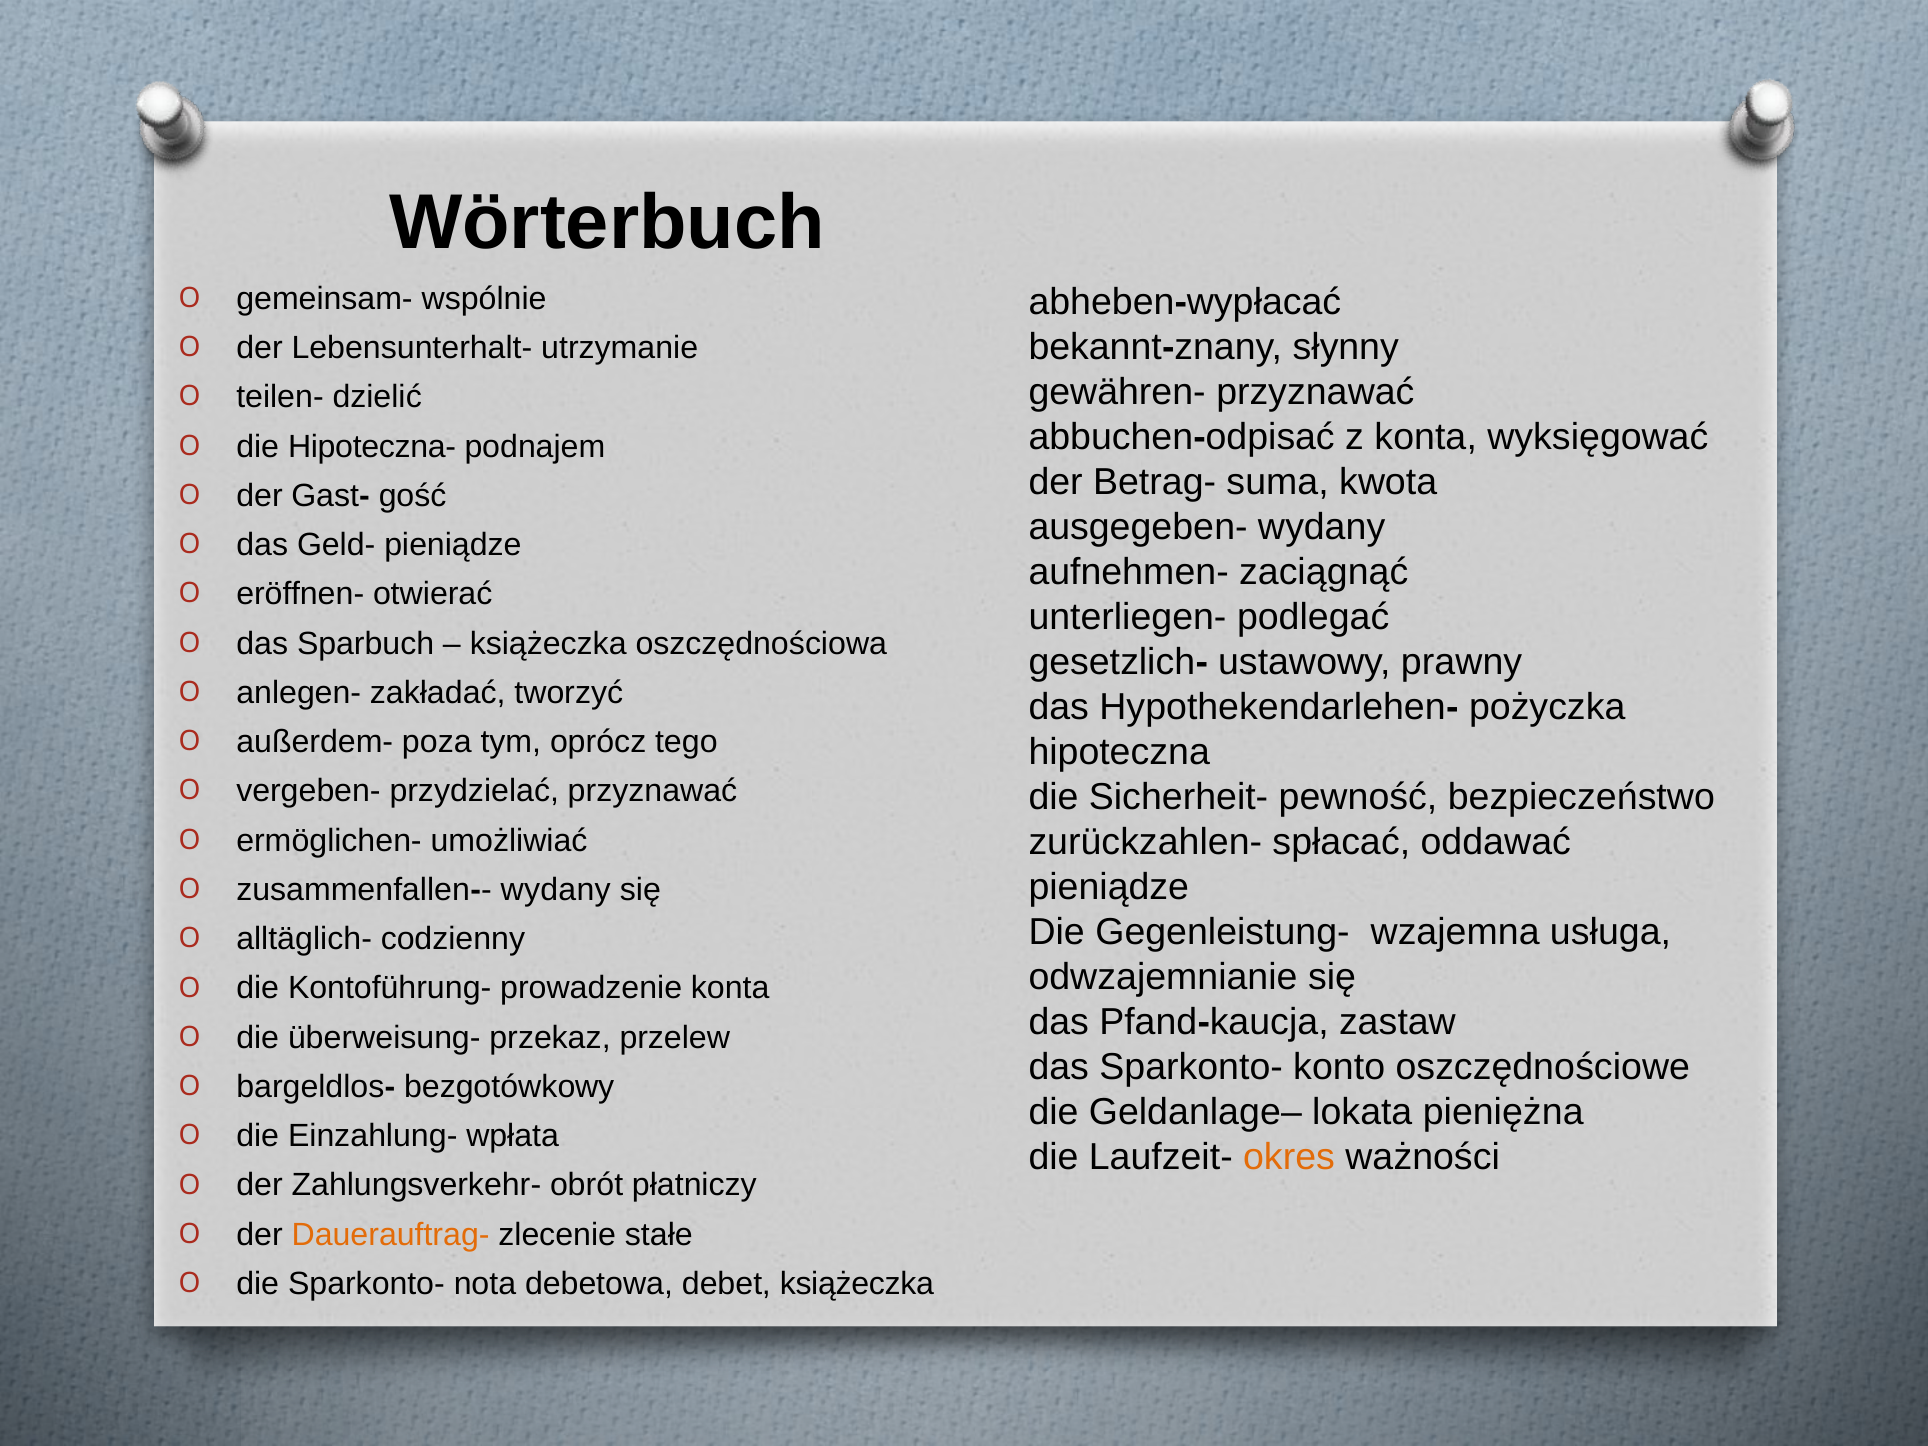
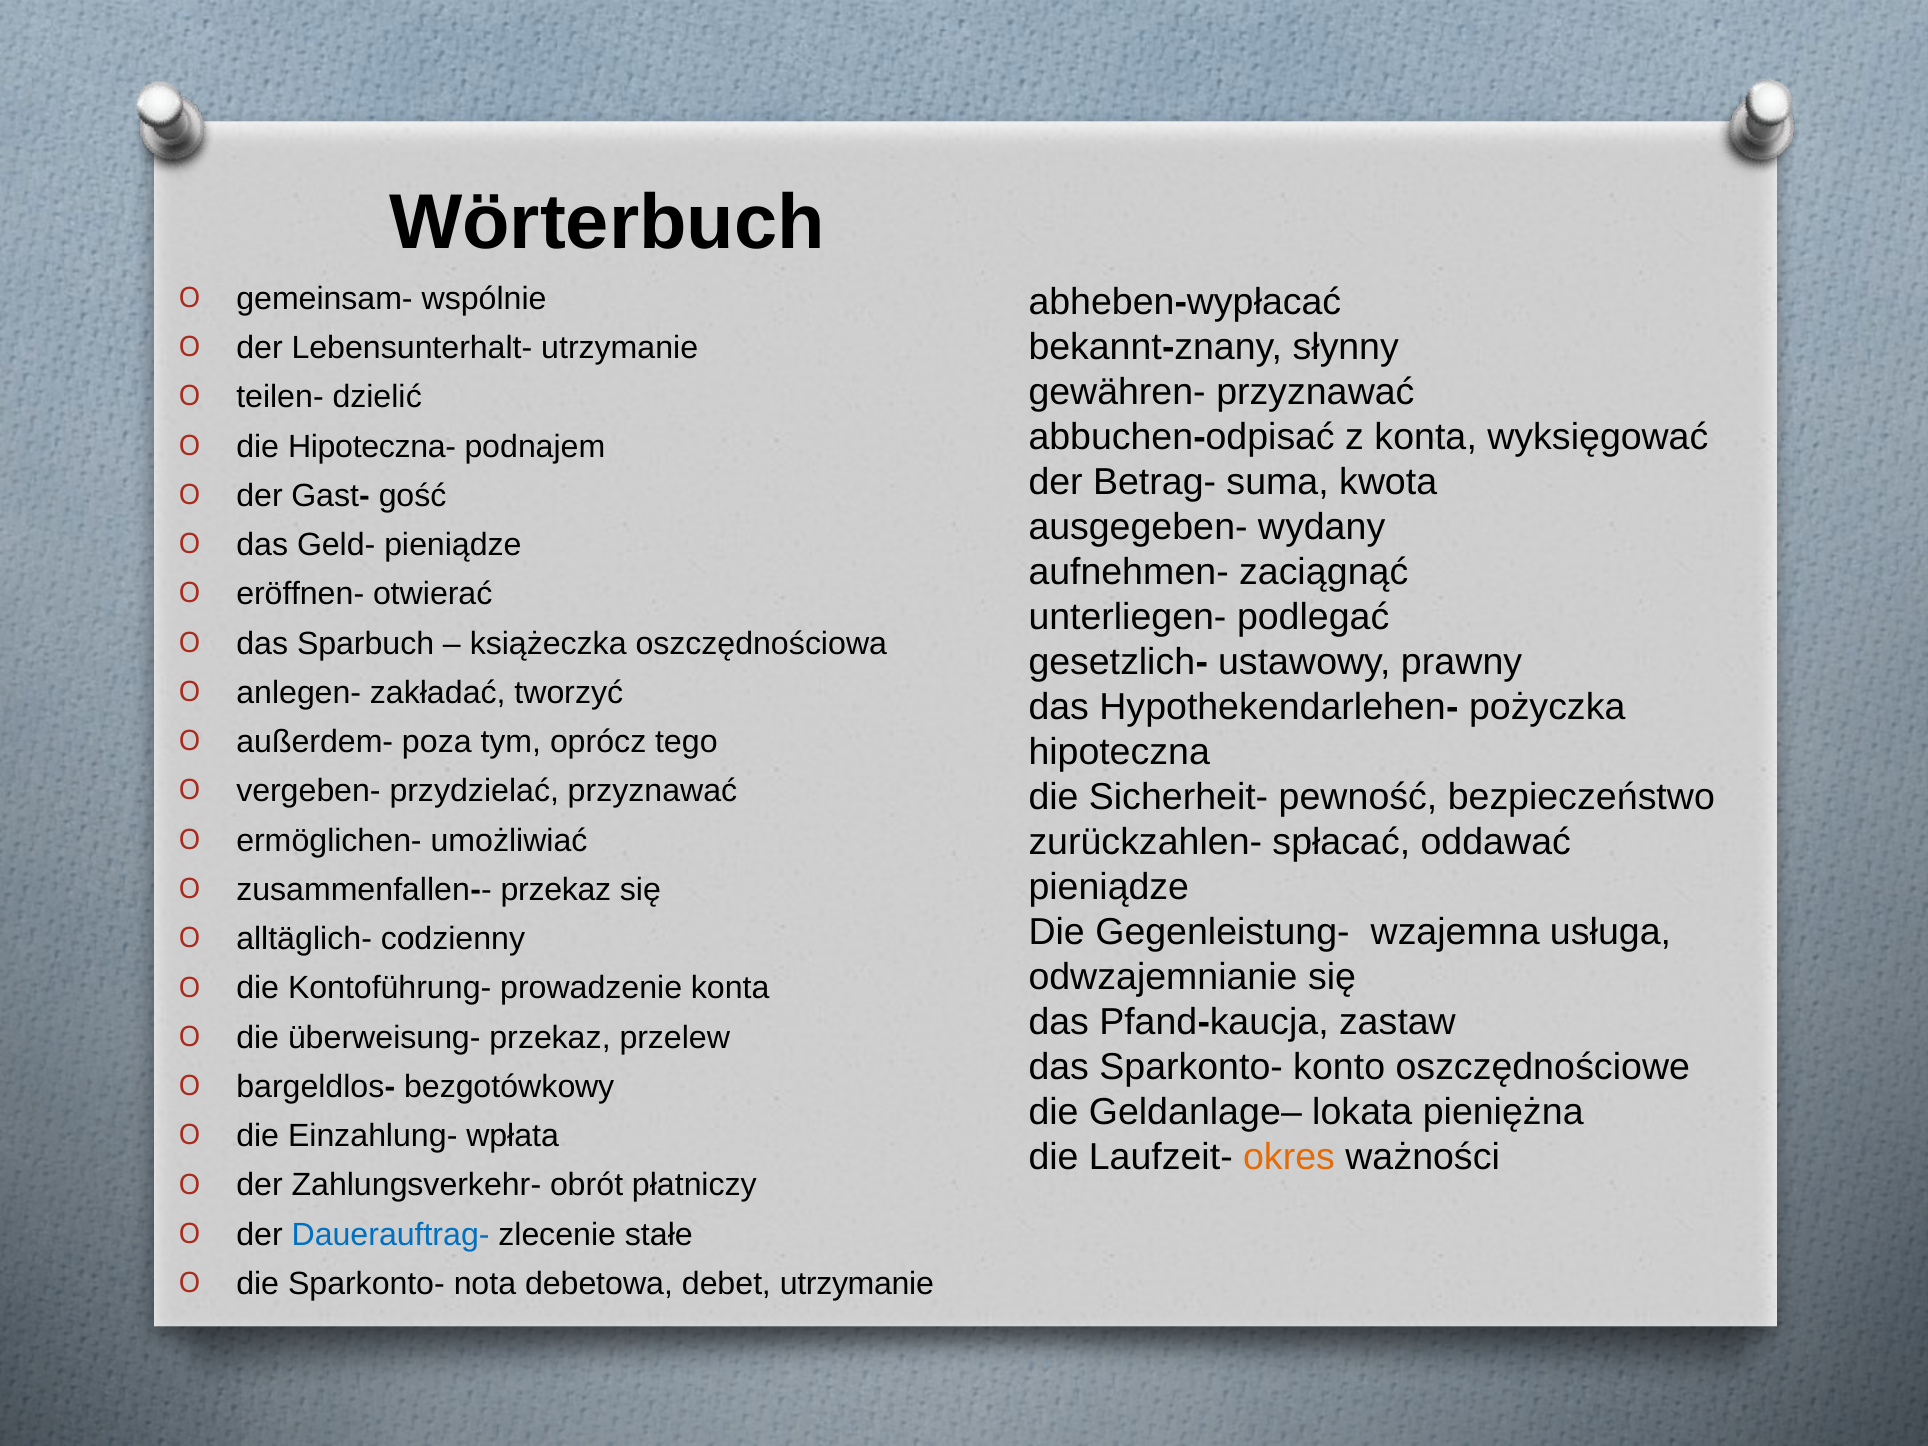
zusammenfallen-- wydany: wydany -> przekaz
Dauerauftrag- colour: orange -> blue
debet książeczka: książeczka -> utrzymanie
